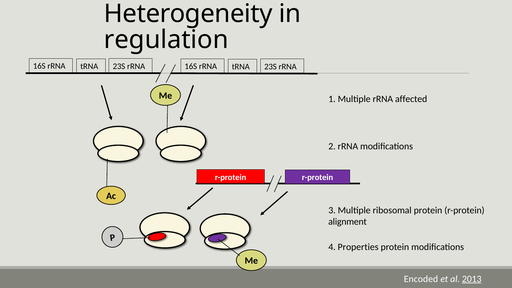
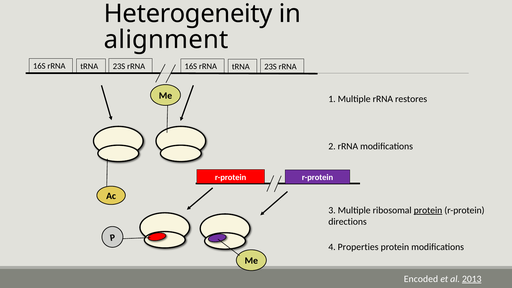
regulation: regulation -> alignment
affected: affected -> restores
protein at (428, 210) underline: none -> present
alignment: alignment -> directions
